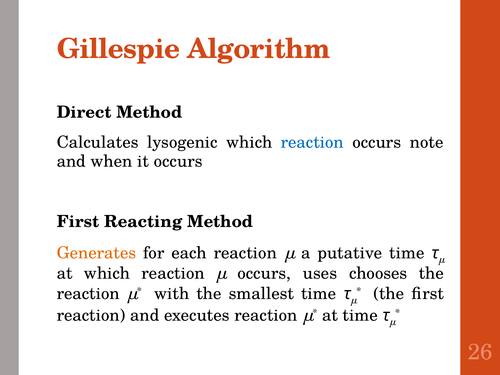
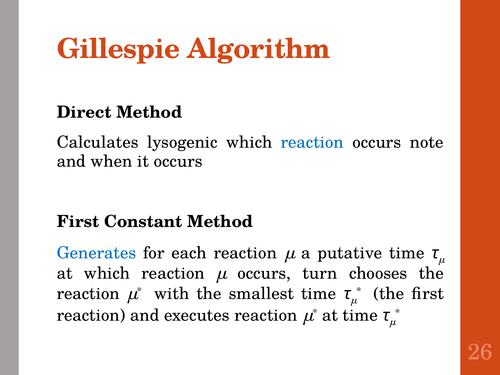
Reacting: Reacting -> Constant
Generates colour: orange -> blue
uses: uses -> turn
